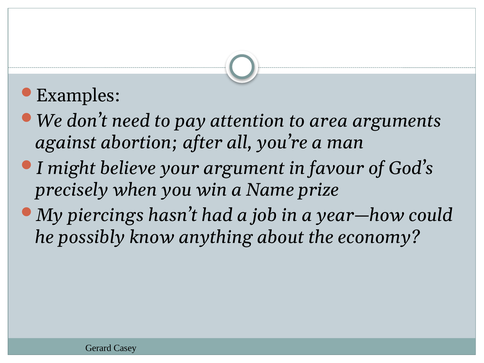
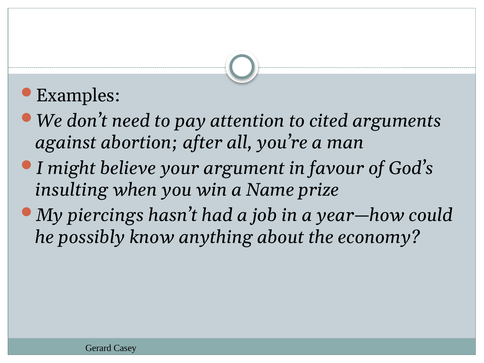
area: area -> cited
precisely: precisely -> insulting
